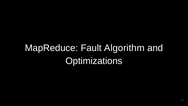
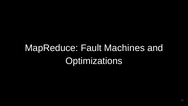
Algorithm: Algorithm -> Machines
